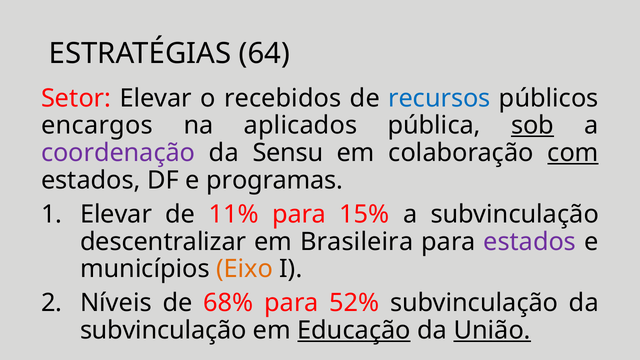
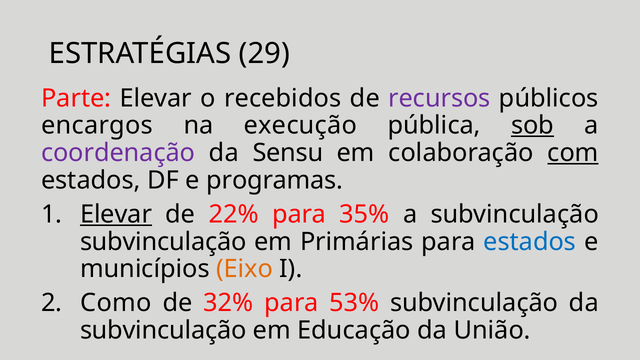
64: 64 -> 29
Setor: Setor -> Parte
recursos colour: blue -> purple
aplicados: aplicados -> execução
Elevar at (116, 214) underline: none -> present
11%: 11% -> 22%
15%: 15% -> 35%
descentralizar at (163, 242): descentralizar -> subvinculação
Brasileira: Brasileira -> Primárias
estados at (530, 242) colour: purple -> blue
Níveis: Níveis -> Como
68%: 68% -> 32%
52%: 52% -> 53%
Educação underline: present -> none
União underline: present -> none
